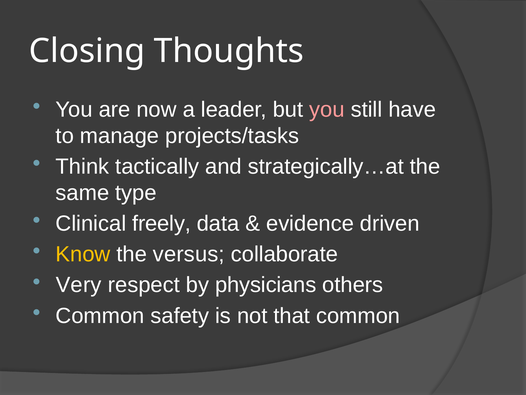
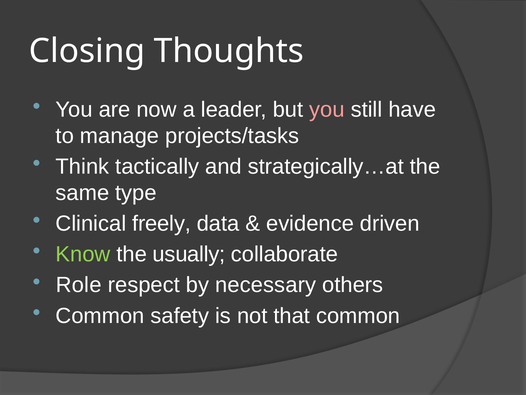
Know colour: yellow -> light green
versus: versus -> usually
Very: Very -> Role
physicians: physicians -> necessary
